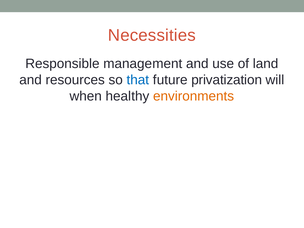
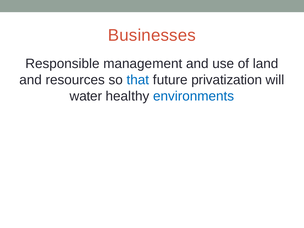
Necessities: Necessities -> Businesses
when: when -> water
environments colour: orange -> blue
